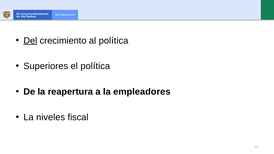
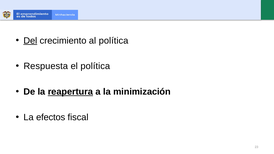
Superiores: Superiores -> Respuesta
reapertura underline: none -> present
empleadores: empleadores -> minimización
niveles: niveles -> efectos
